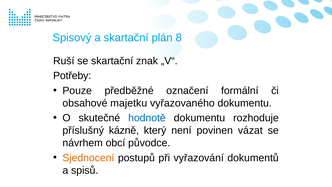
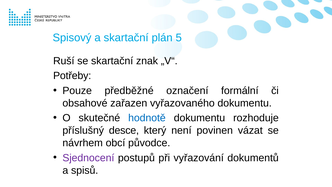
8: 8 -> 5
majetku: majetku -> zařazen
kázně: kázně -> desce
Sjednocení colour: orange -> purple
